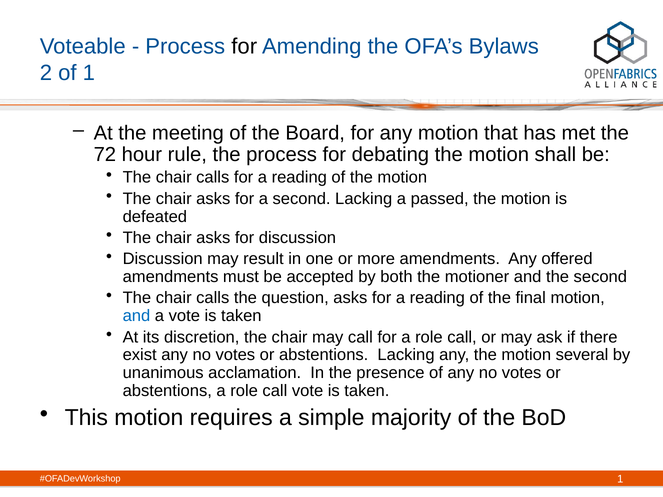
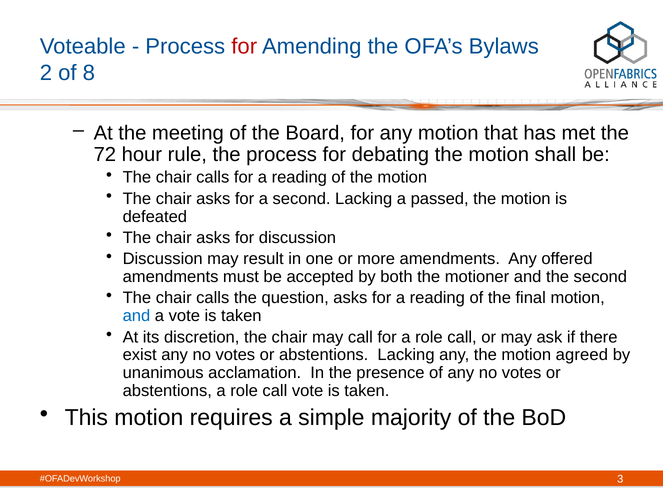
for at (244, 46) colour: black -> red
of 1: 1 -> 8
several: several -> agreed
1 at (620, 479): 1 -> 3
